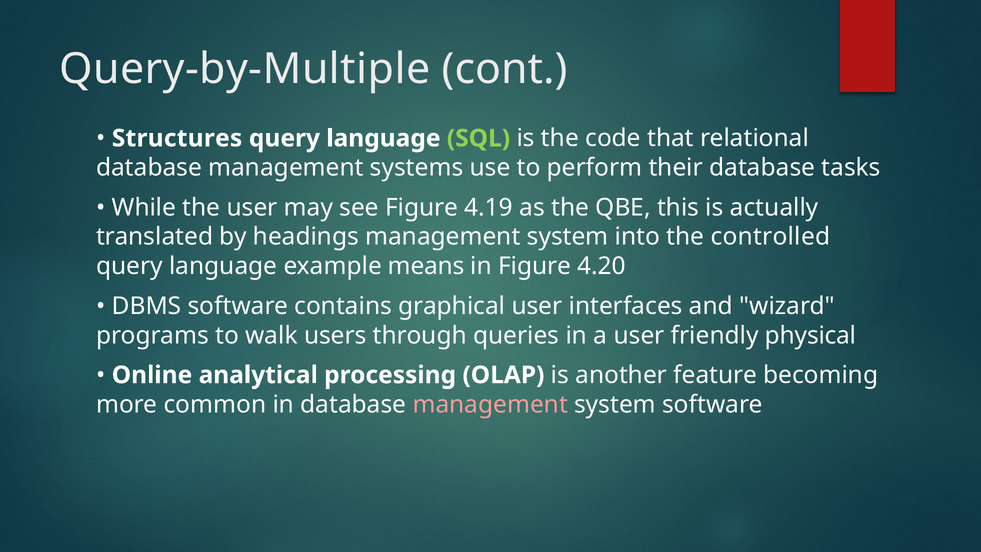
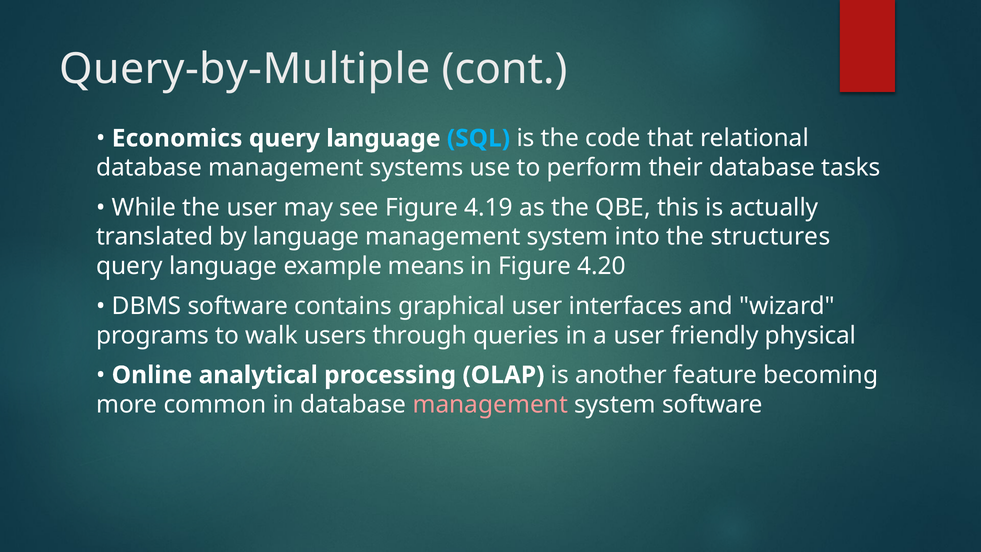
Structures: Structures -> Economics
SQL colour: light green -> light blue
by headings: headings -> language
controlled: controlled -> structures
